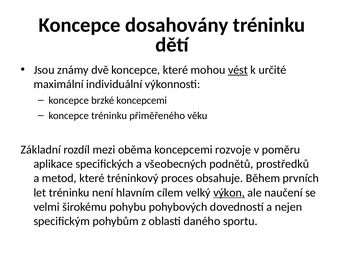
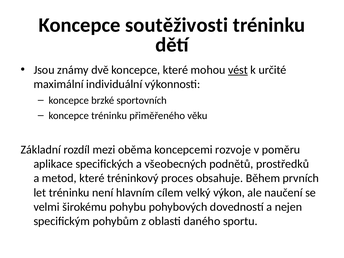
dosahovány: dosahovány -> soutěživosti
brzké koncepcemi: koncepcemi -> sportovních
výkon underline: present -> none
